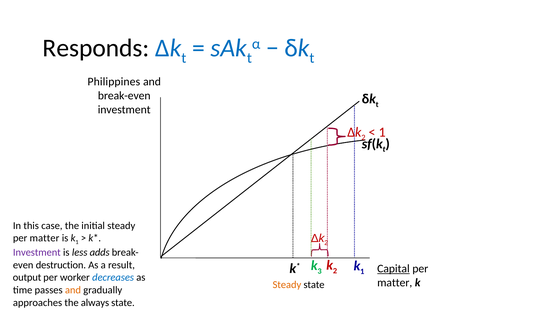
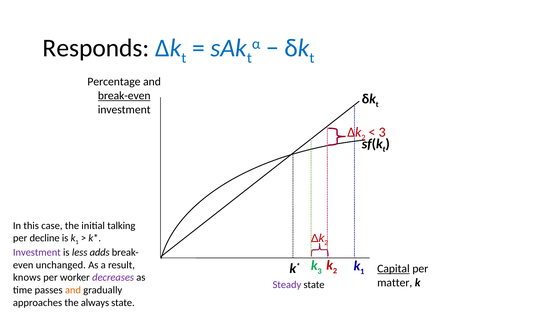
Philippines: Philippines -> Percentage
break-even underline: none -> present
1 at (382, 132): 1 -> 3
initial steady: steady -> talking
matter at (44, 238): matter -> decline
destruction: destruction -> unchanged
output: output -> knows
decreases colour: blue -> purple
Steady at (287, 285) colour: orange -> purple
